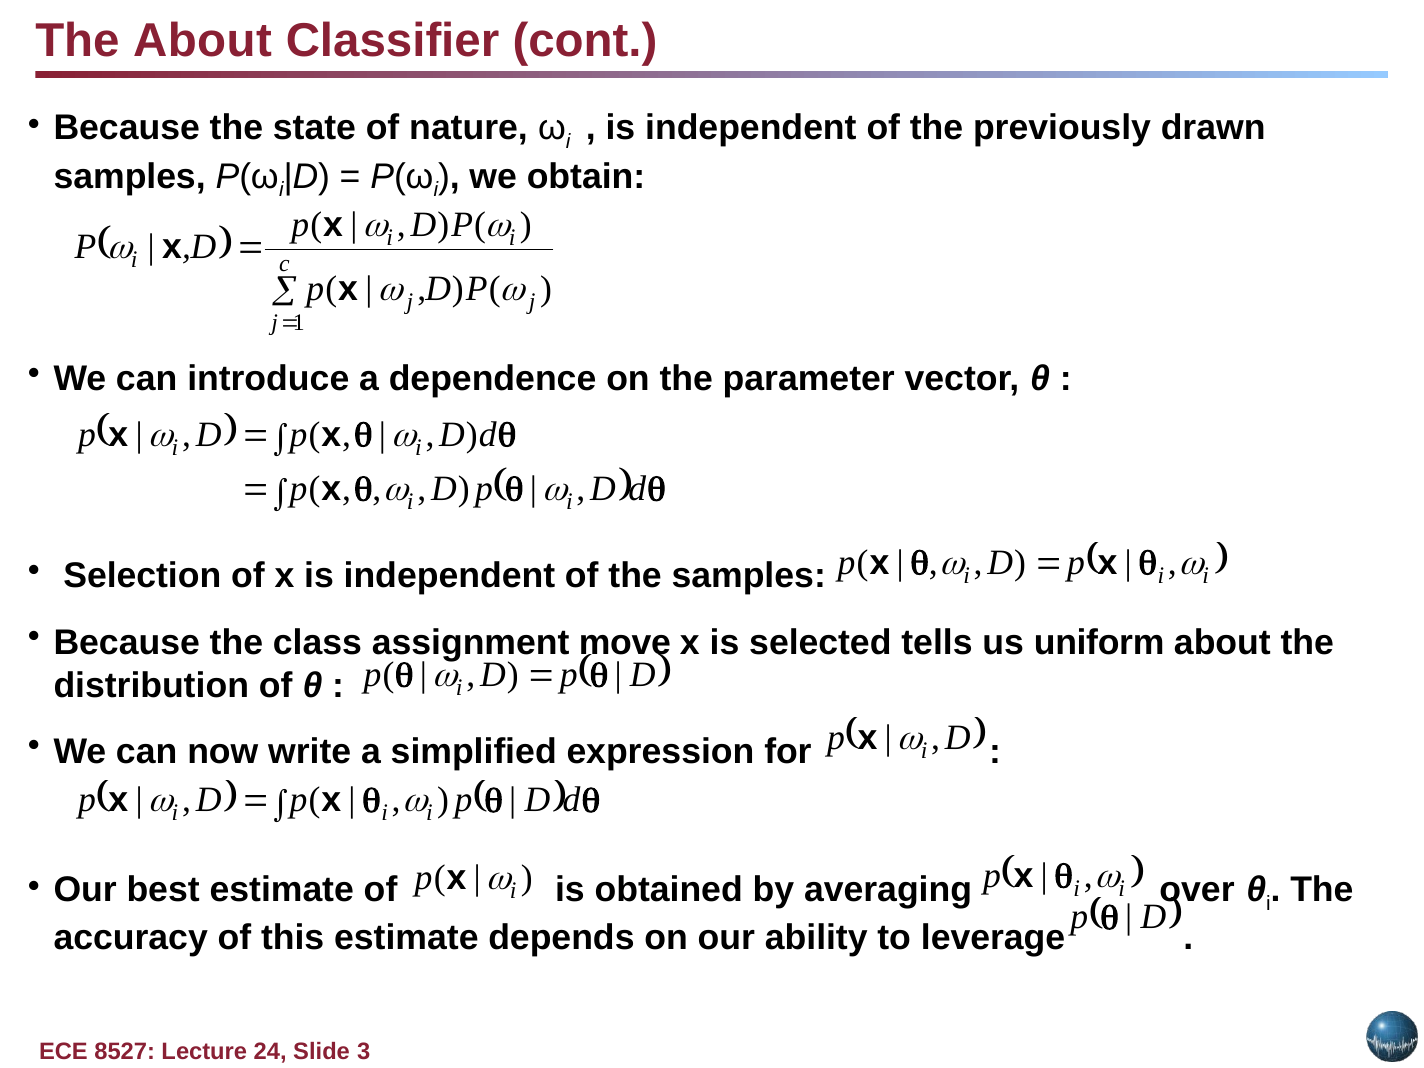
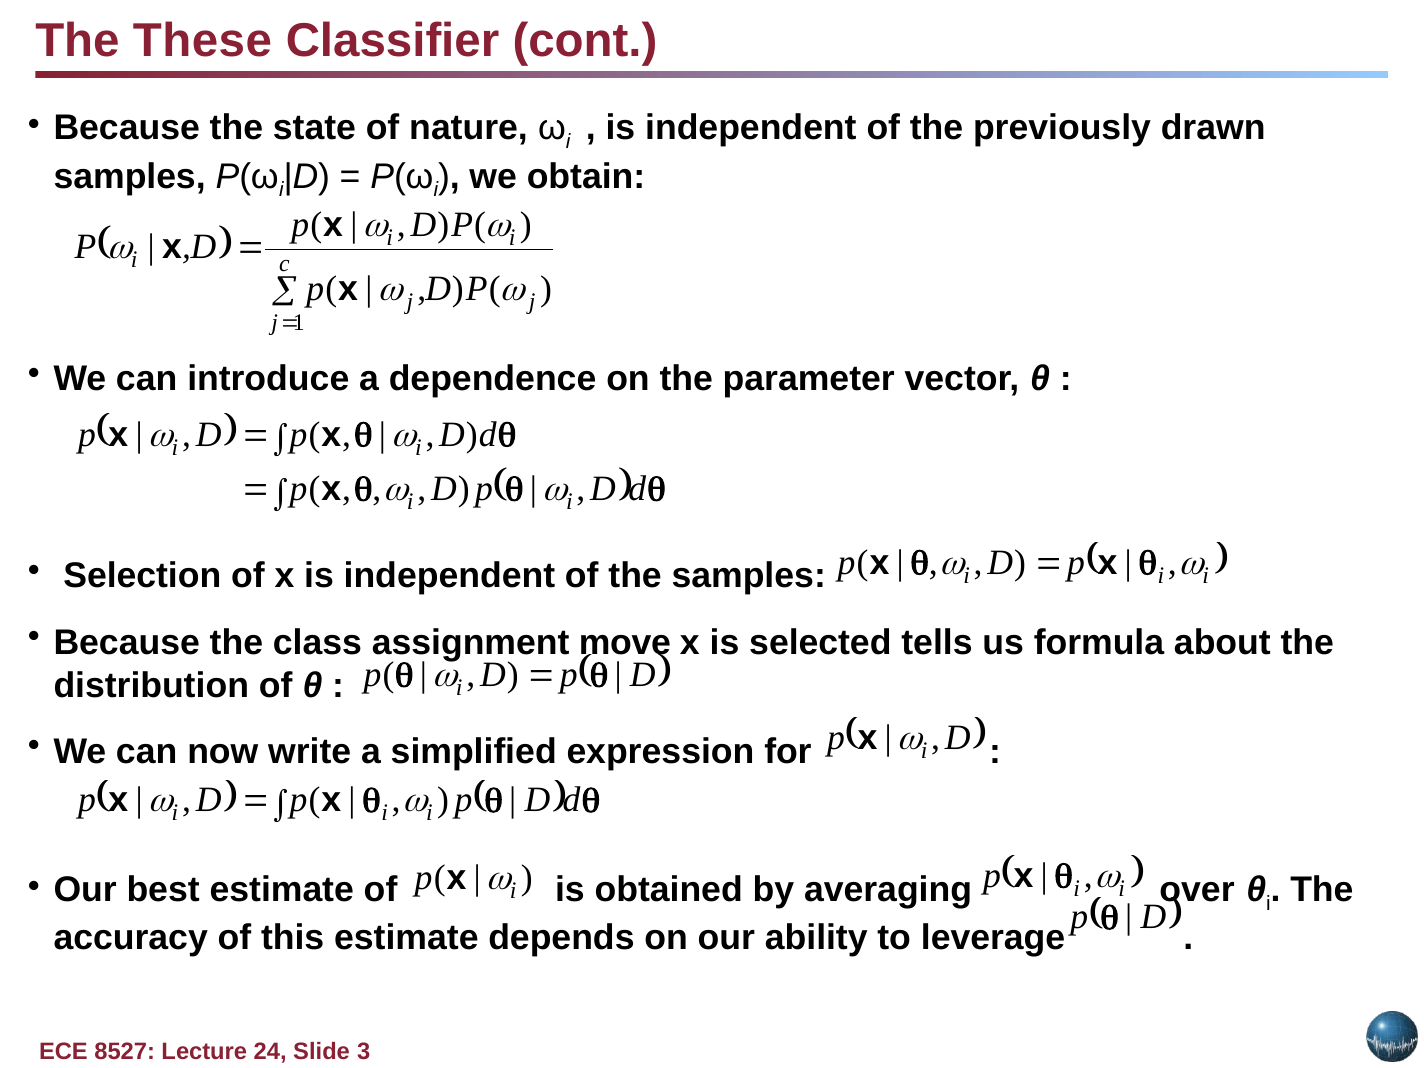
The About: About -> These
uniform: uniform -> formula
